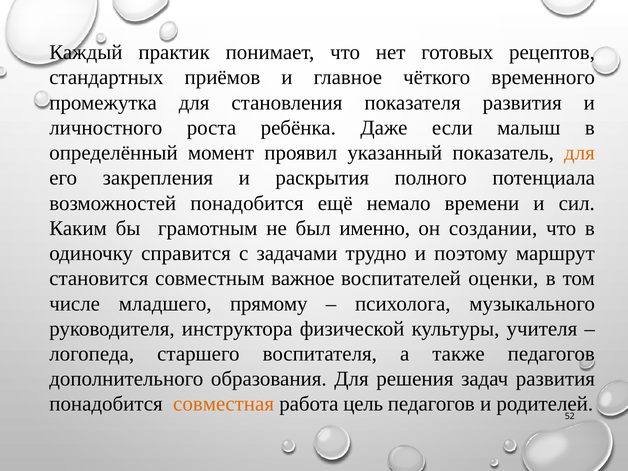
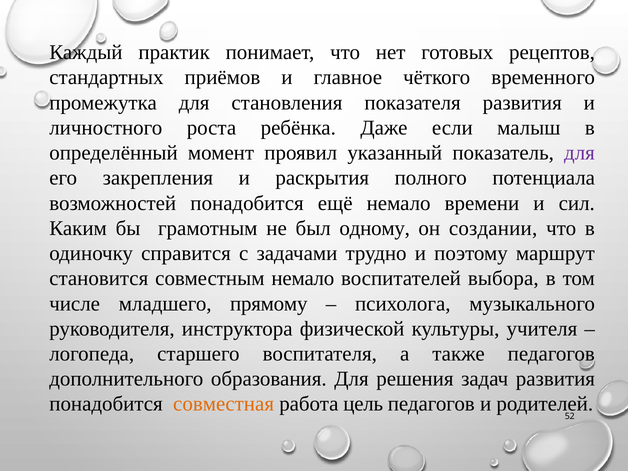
для at (579, 153) colour: orange -> purple
именно: именно -> одному
совместным важное: важное -> немало
оценки: оценки -> выбора
